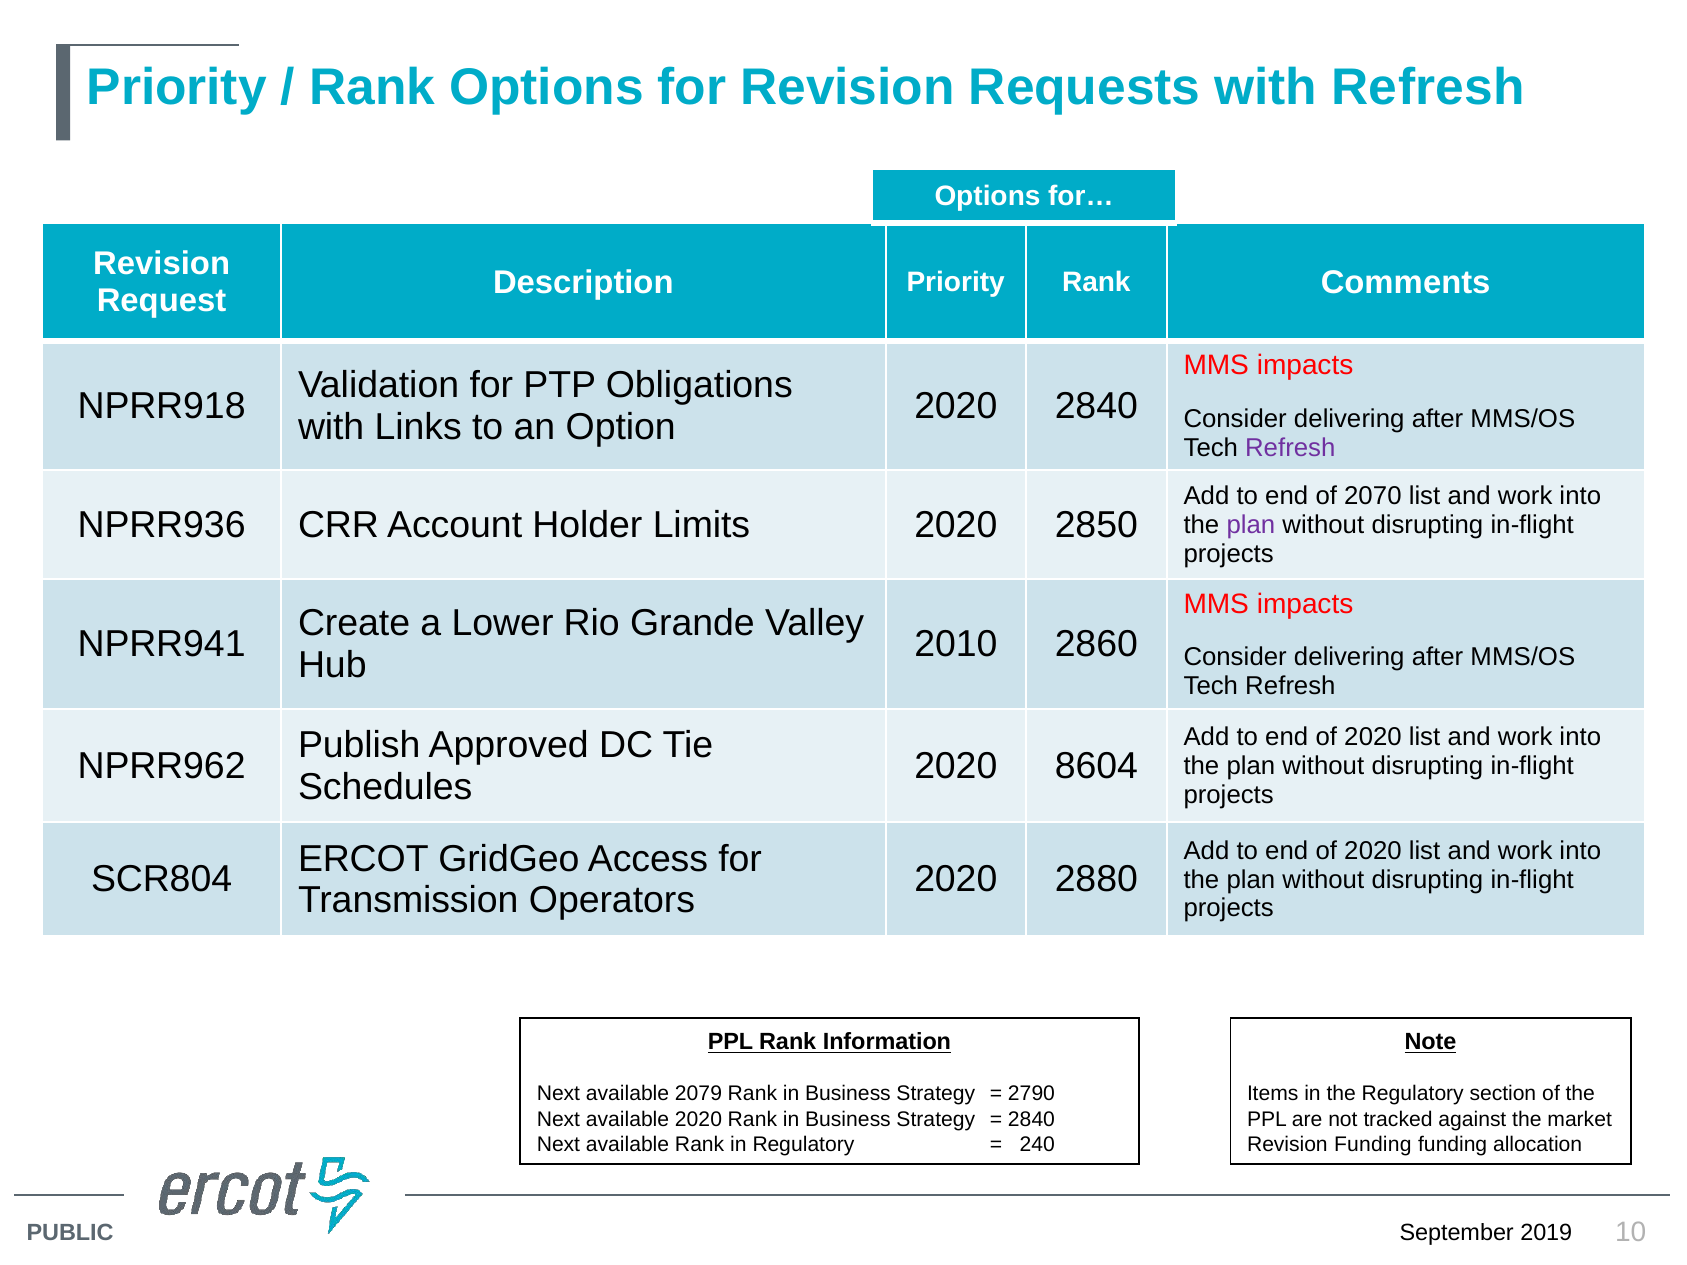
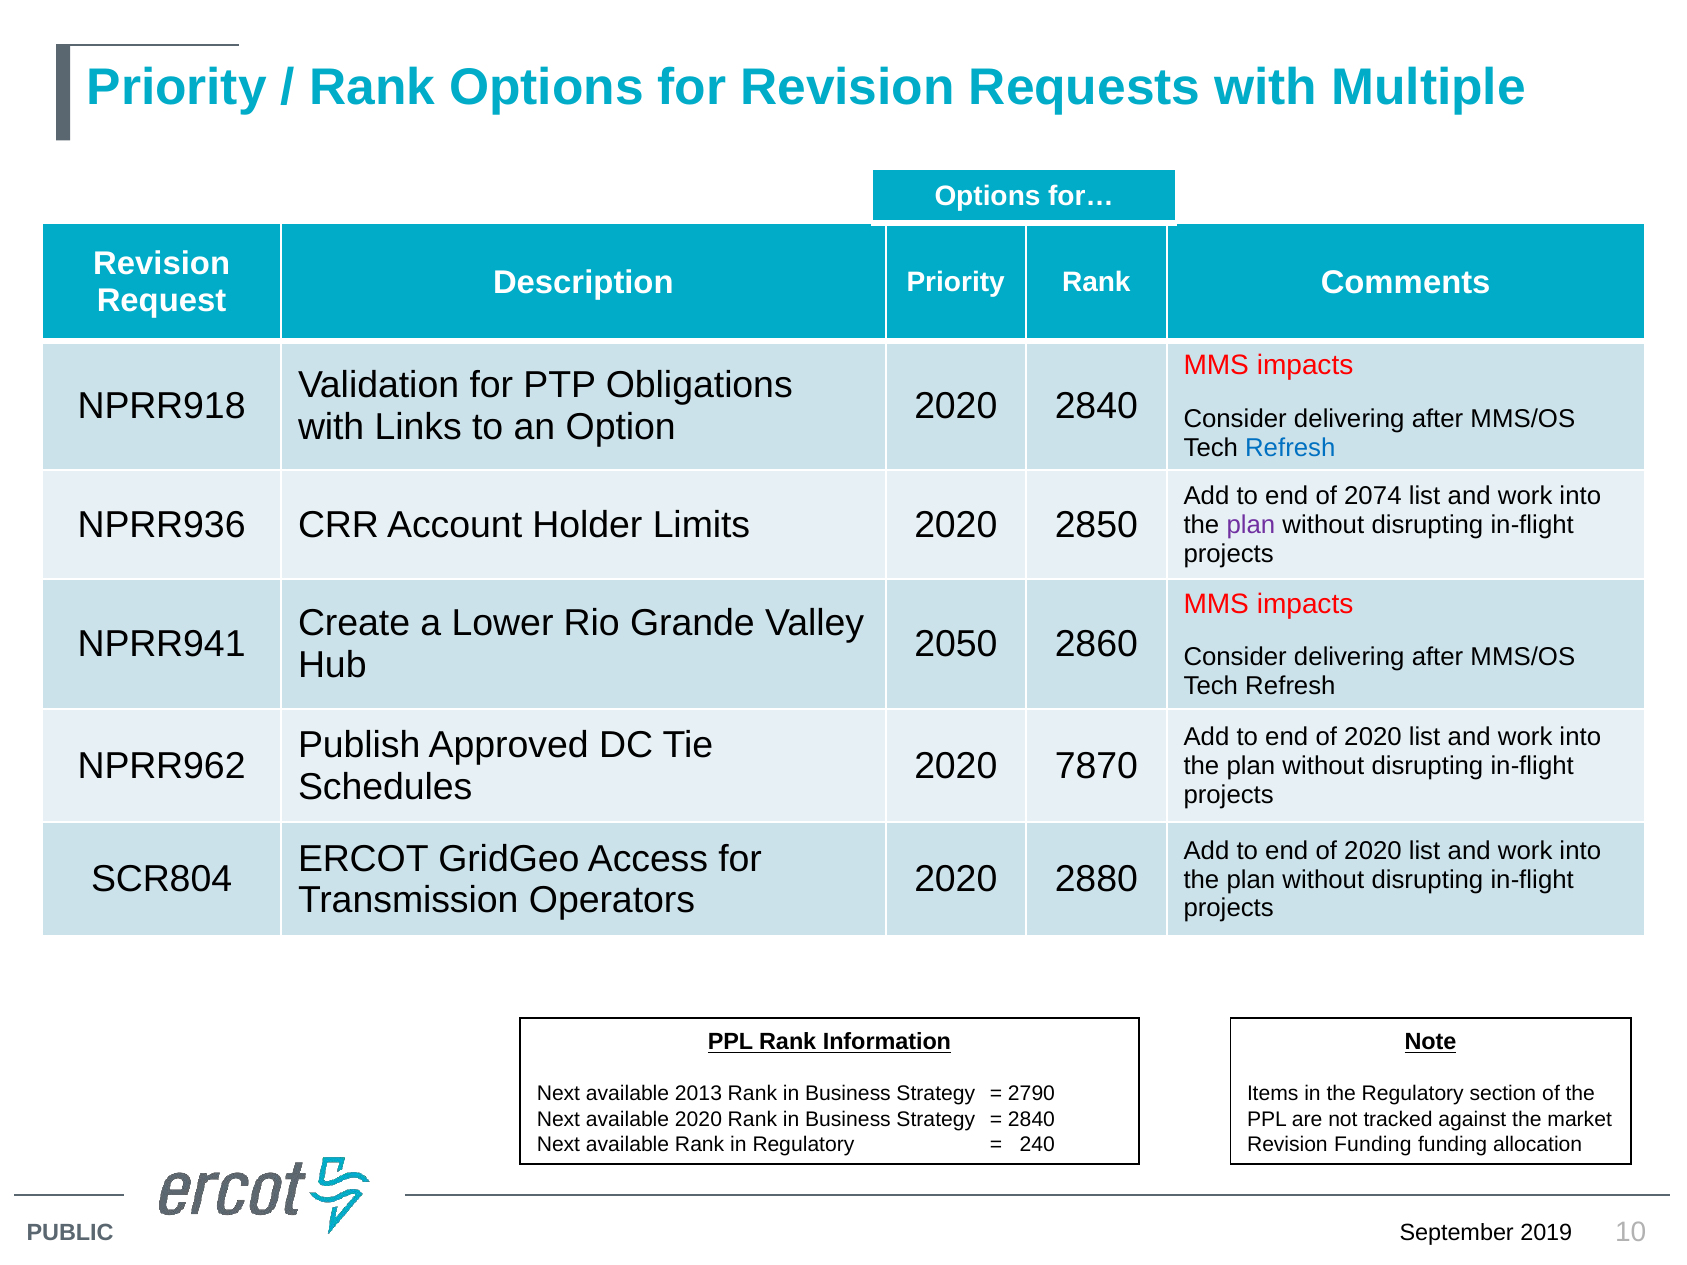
with Refresh: Refresh -> Multiple
Refresh at (1290, 448) colour: purple -> blue
2070: 2070 -> 2074
2010: 2010 -> 2050
8604: 8604 -> 7870
2079: 2079 -> 2013
